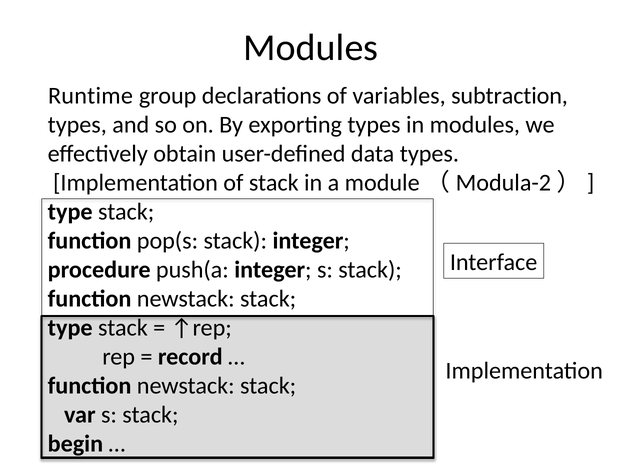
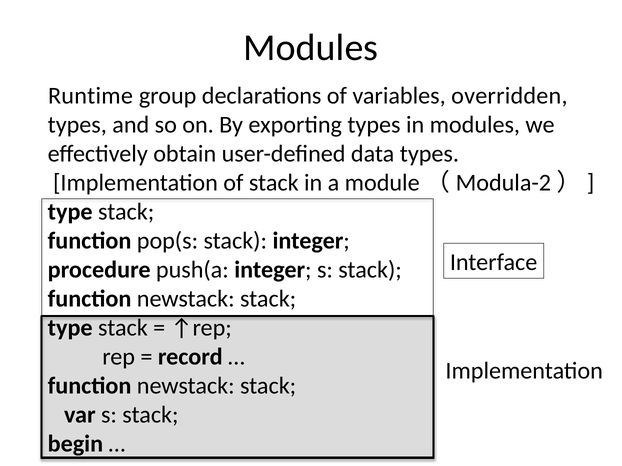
subtraction: subtraction -> overridden
